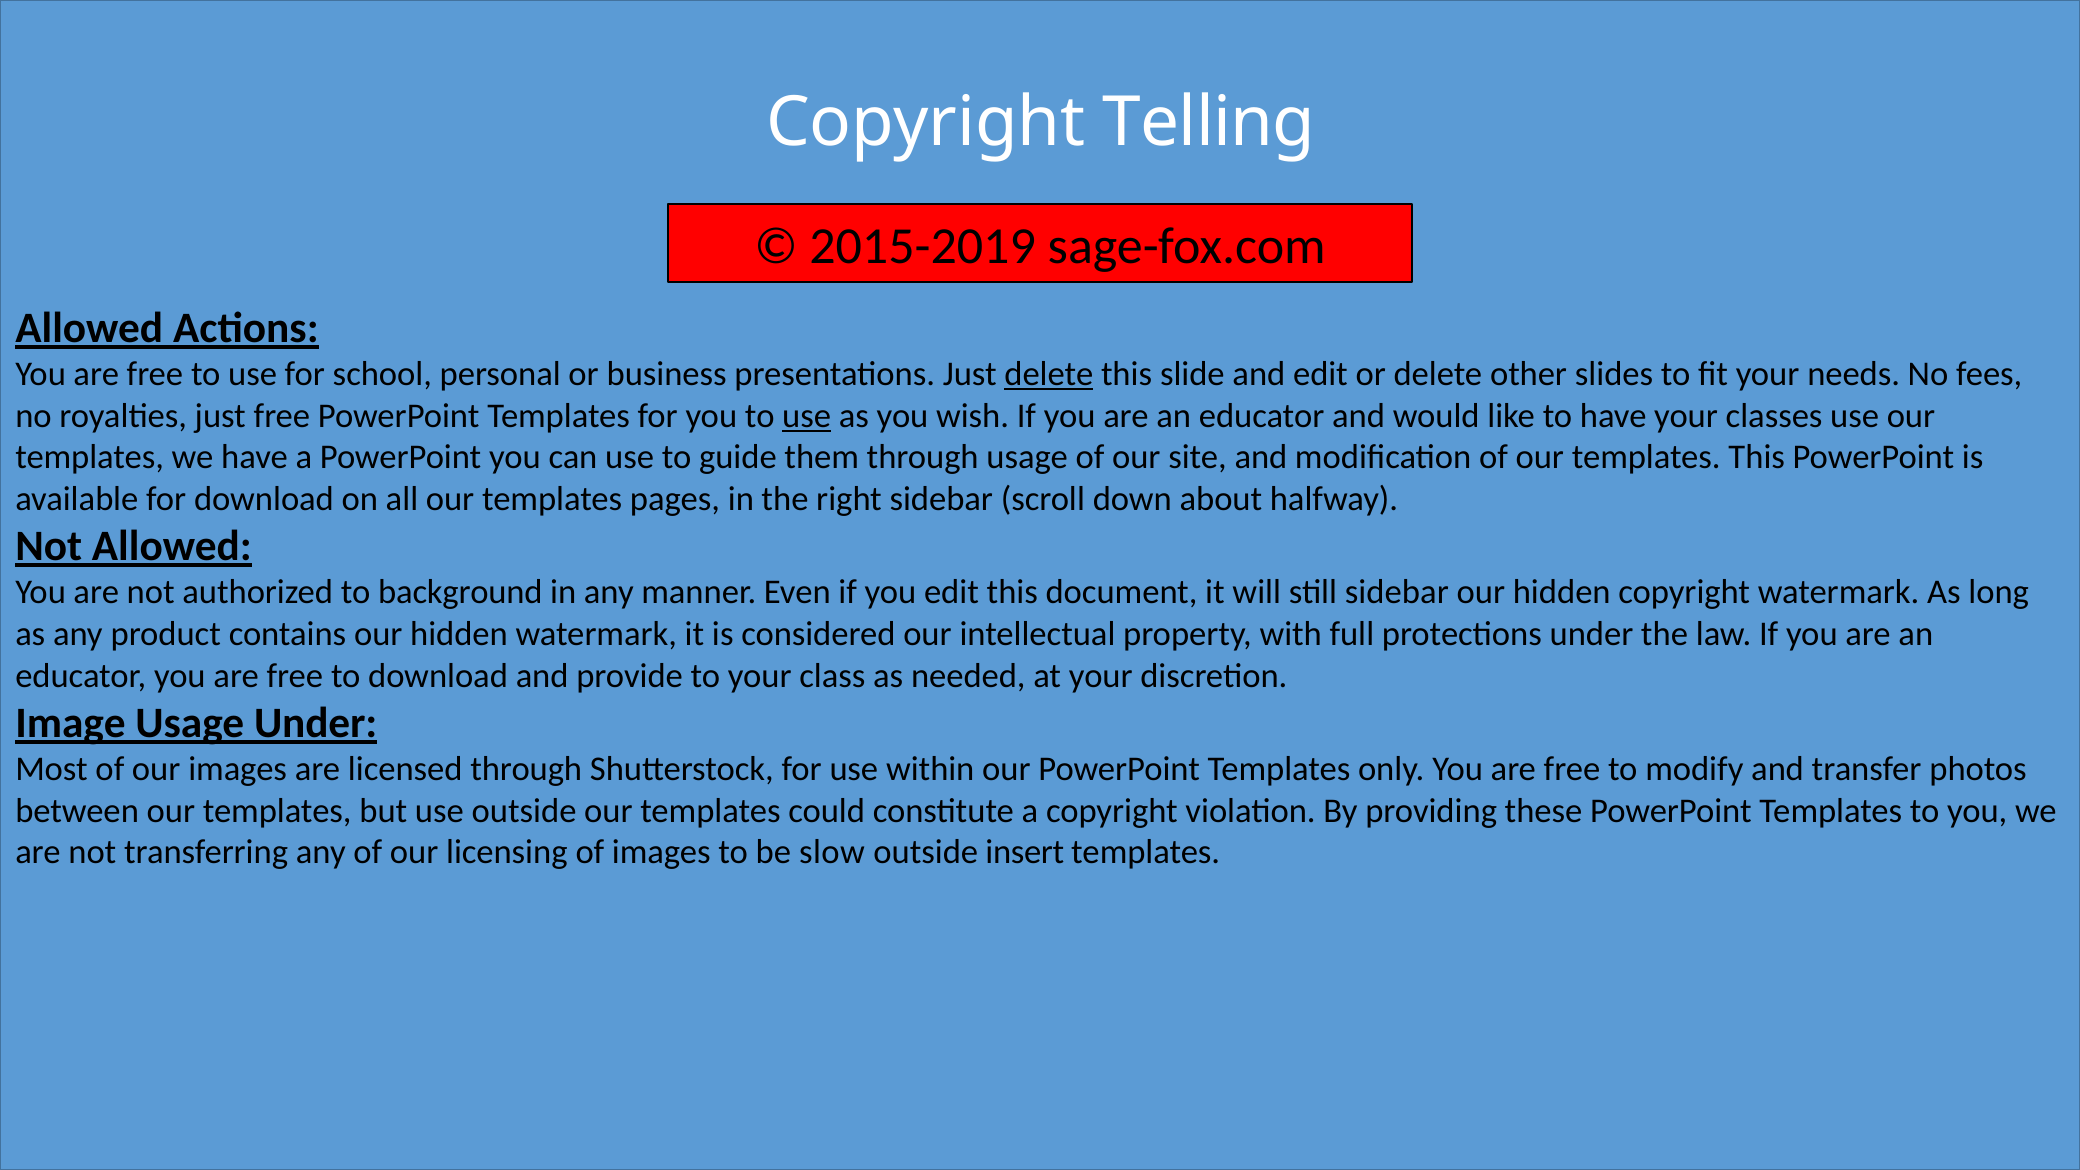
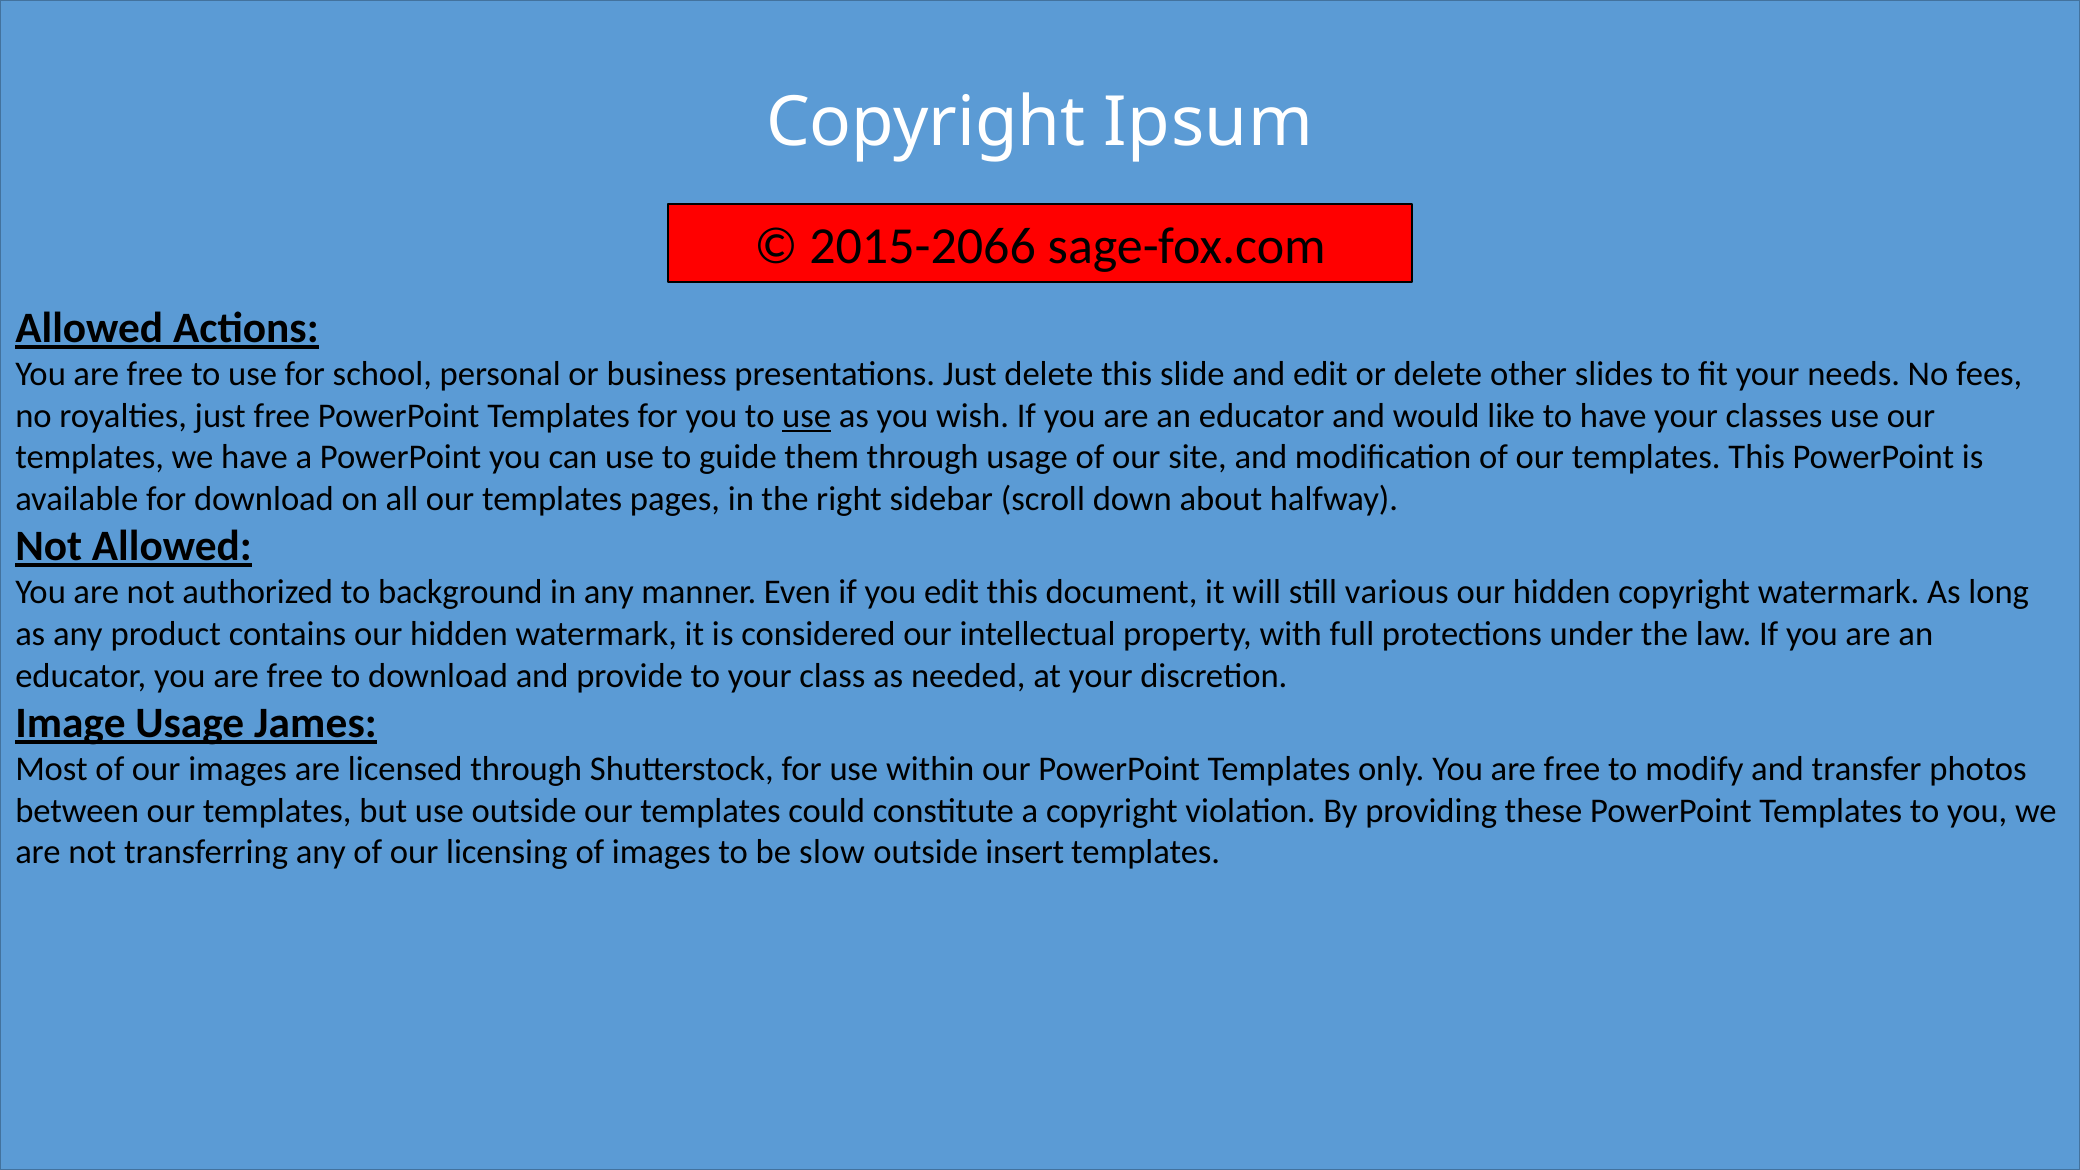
Telling: Telling -> Ipsum
2015-2019: 2015-2019 -> 2015-2066
delete at (1049, 374) underline: present -> none
still sidebar: sidebar -> various
Usage Under: Under -> James
